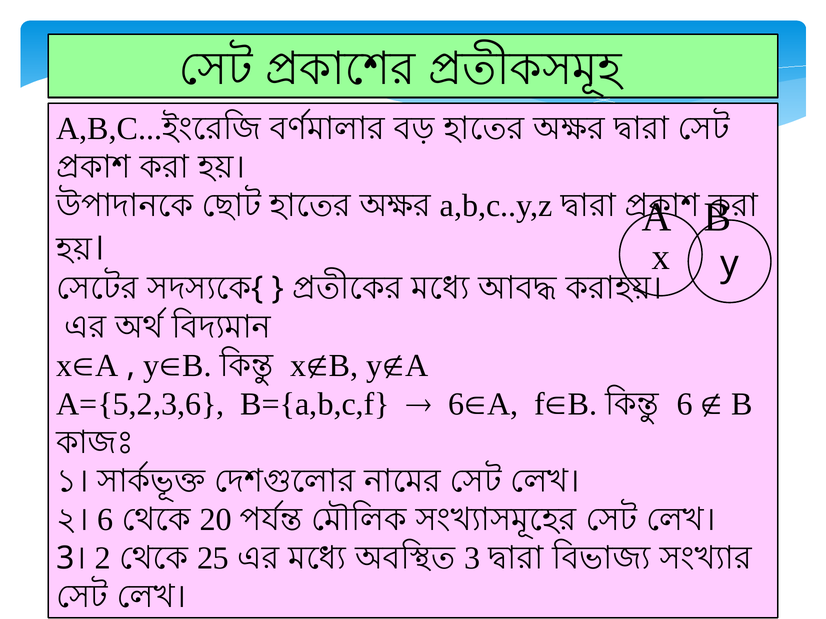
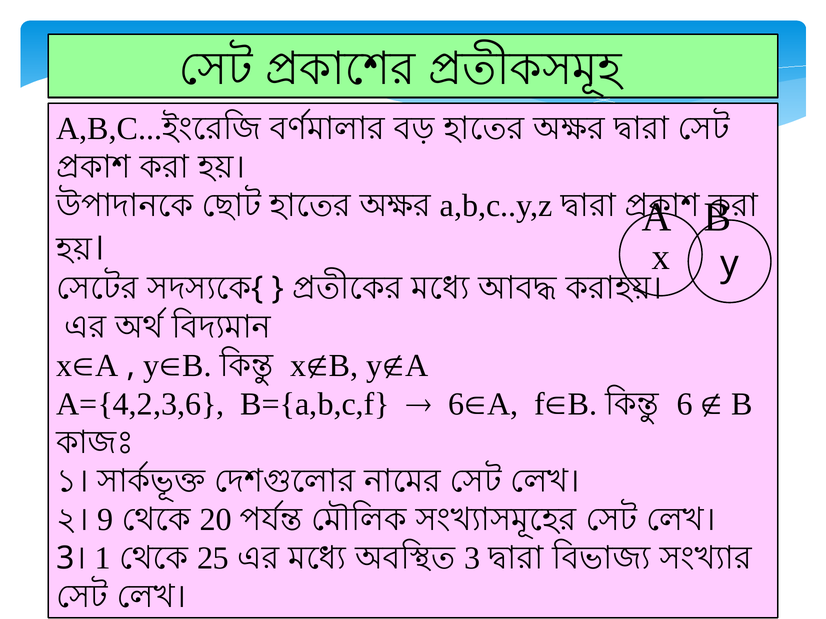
A={5,2,3,6: A={5,2,3,6 -> A={4,2,3,6
6 at (106, 520): 6 -> 9
2: 2 -> 1
